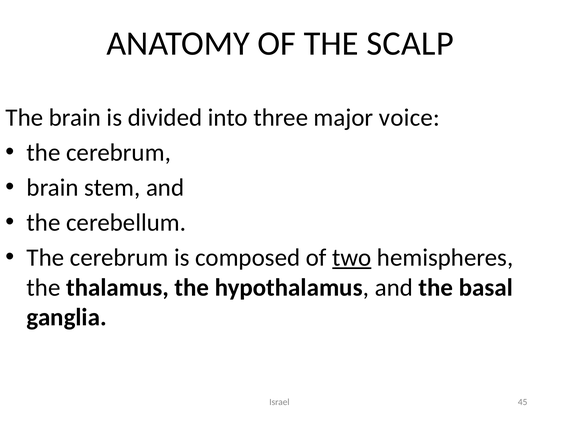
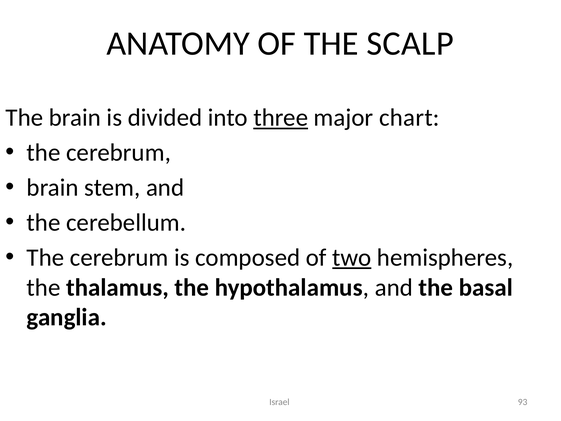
three underline: none -> present
voice: voice -> chart
45: 45 -> 93
